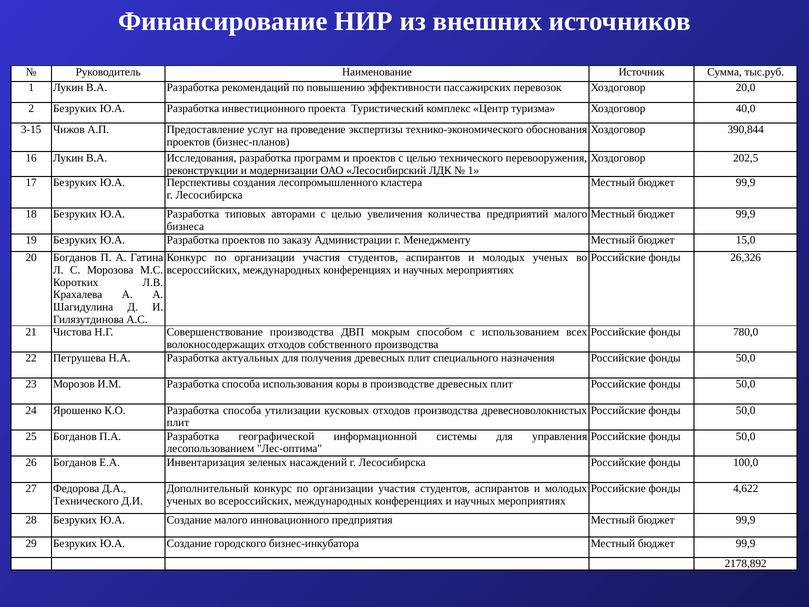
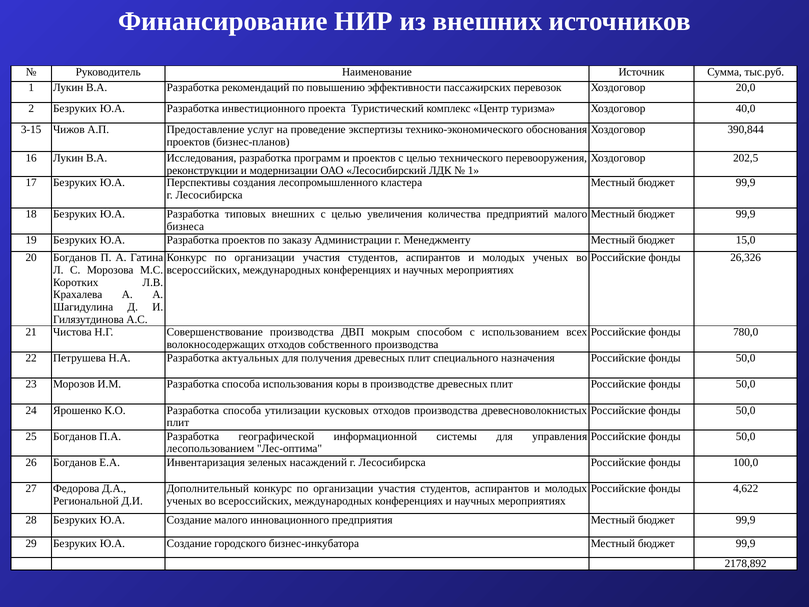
типовых авторами: авторами -> внешних
Технического at (86, 501): Технического -> Региональной
